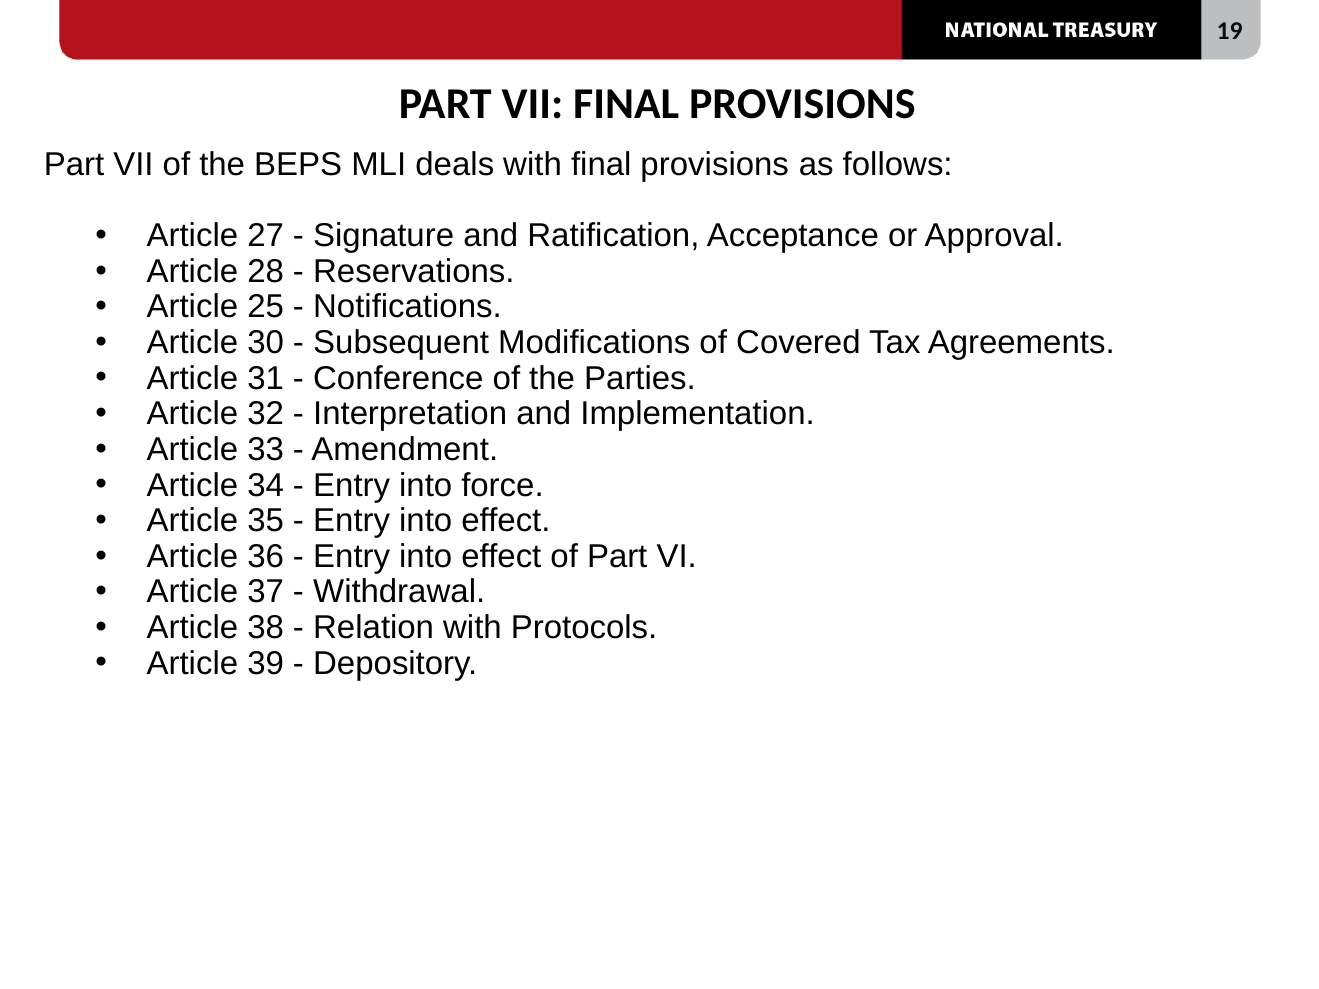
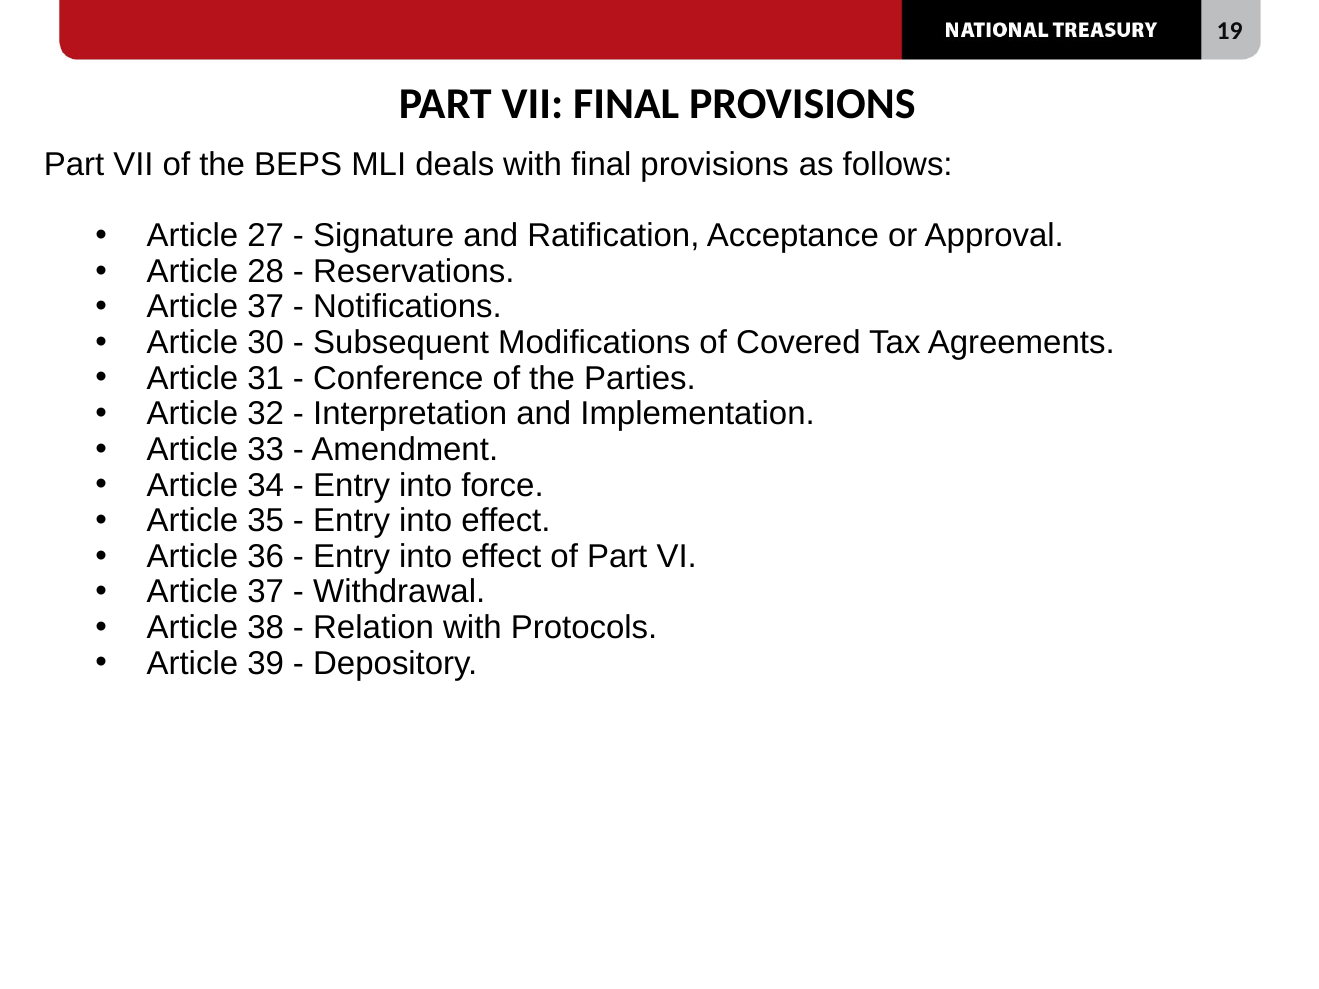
25 at (266, 307): 25 -> 37
